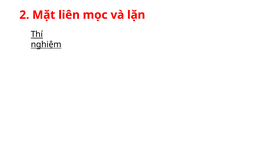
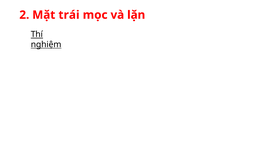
liên: liên -> trái
